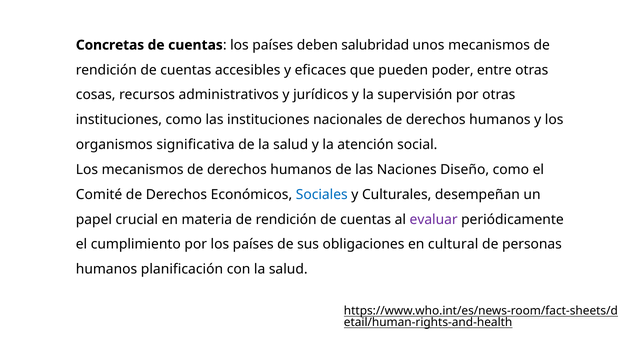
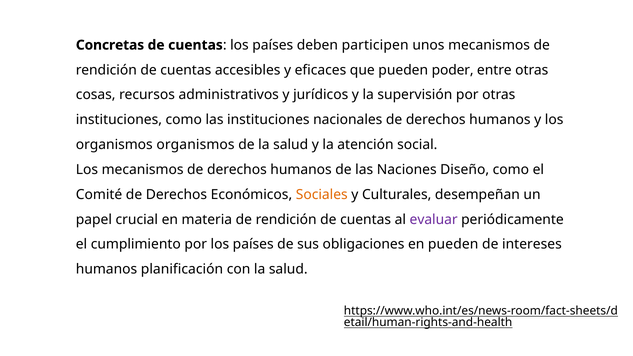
salubridad: salubridad -> participen
organismos significativa: significativa -> organismos
Sociales colour: blue -> orange
en cultural: cultural -> pueden
personas: personas -> intereses
